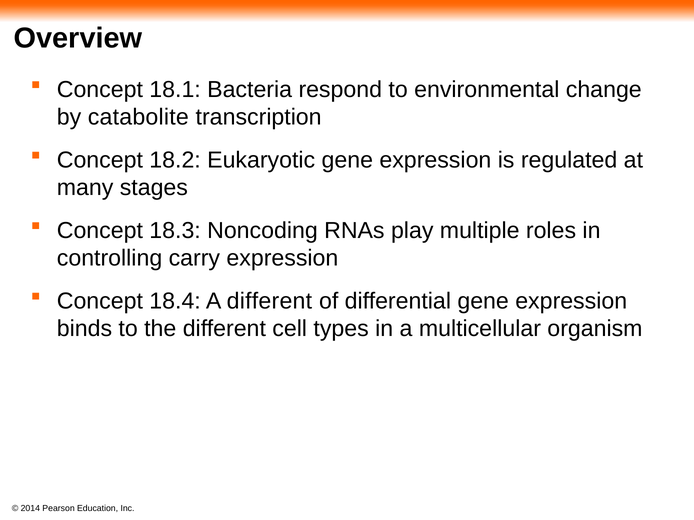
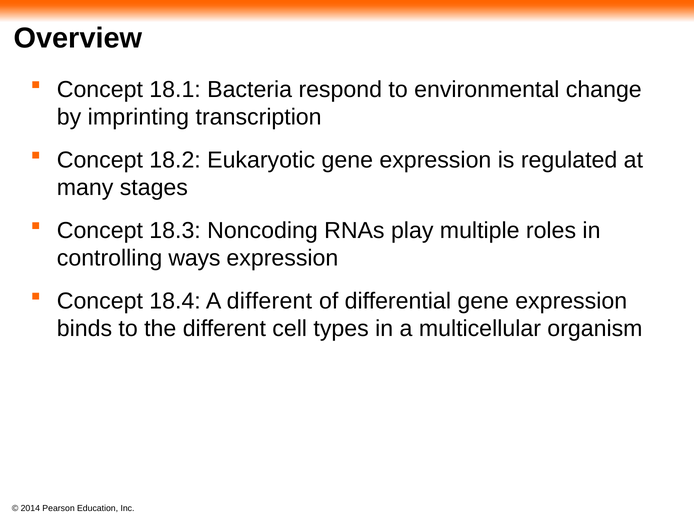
catabolite: catabolite -> imprinting
carry: carry -> ways
